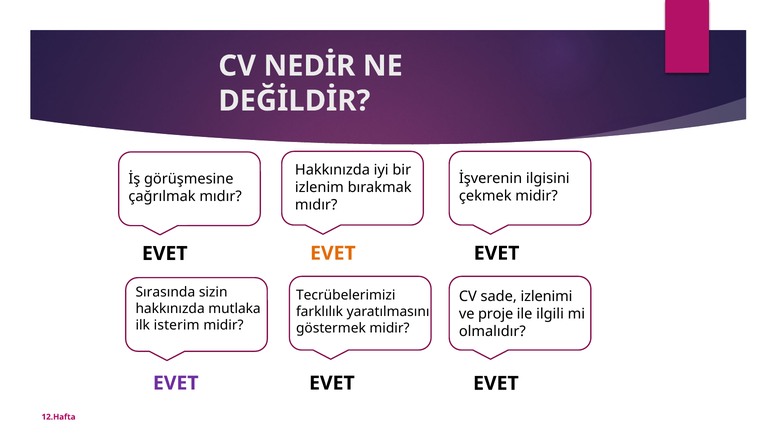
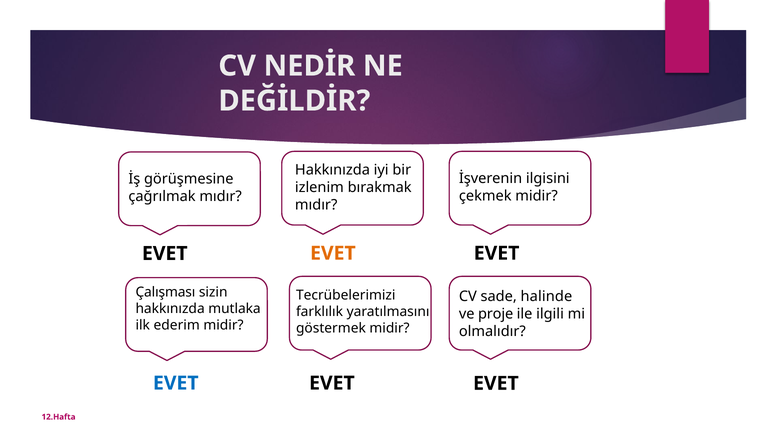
Sırasında: Sırasında -> Çalışması
izlenimi: izlenimi -> halinde
isterim: isterim -> ederim
EVET at (176, 383) colour: purple -> blue
